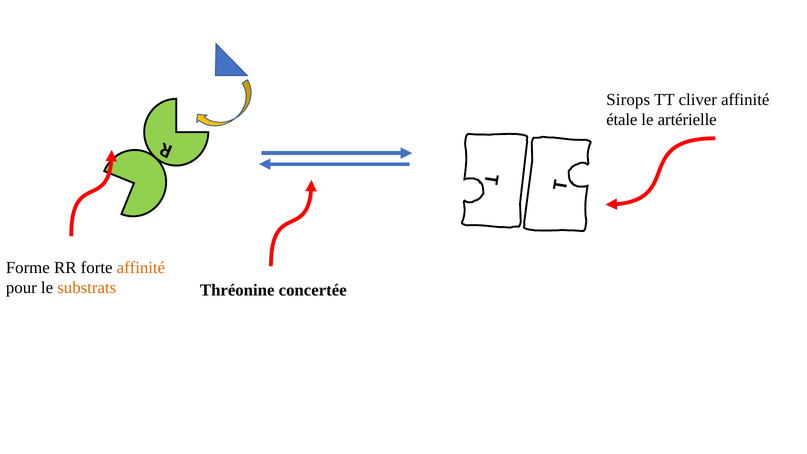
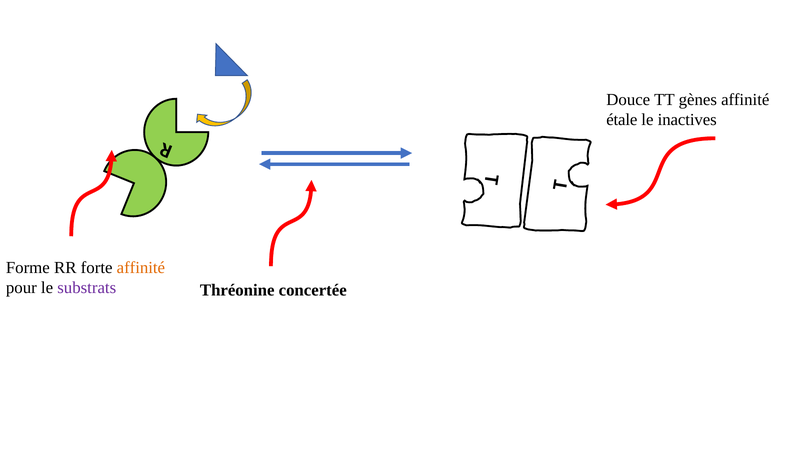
Sirops: Sirops -> Douce
cliver: cliver -> gènes
artérielle: artérielle -> inactives
substrats colour: orange -> purple
